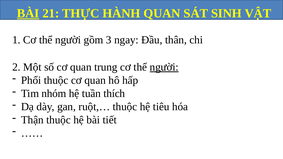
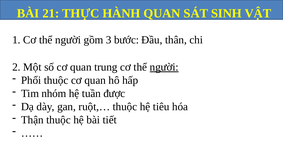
BÀI at (28, 13) underline: present -> none
ngay: ngay -> bước
thích: thích -> được
